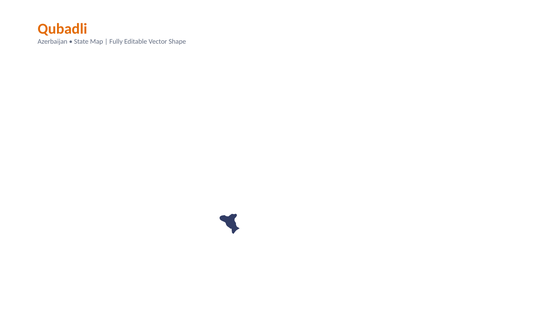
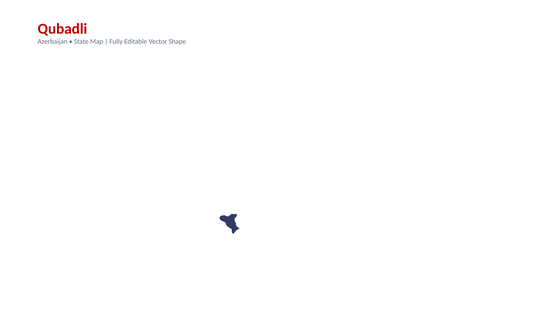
Qubadli colour: orange -> red
